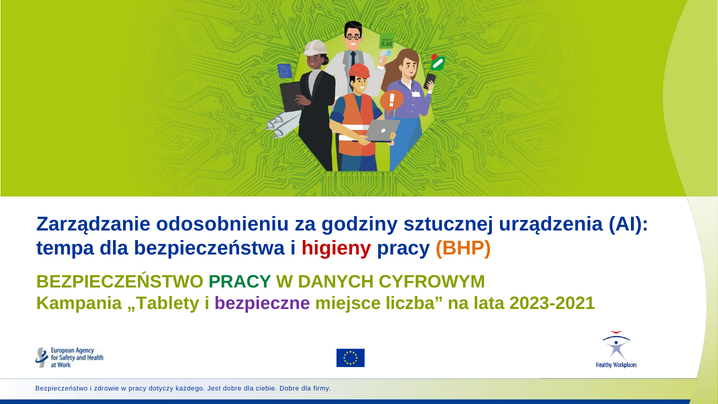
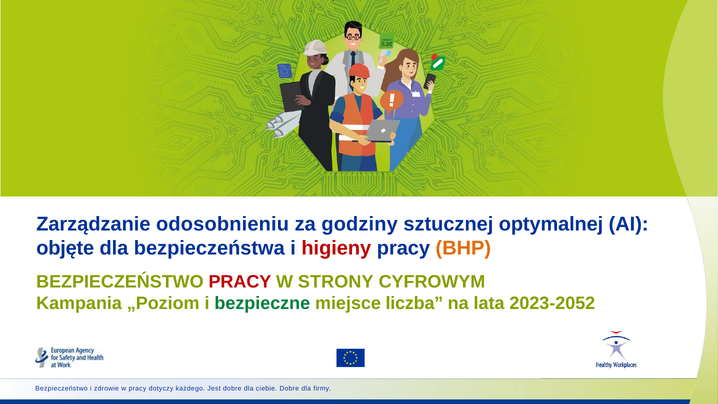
urządzenia: urządzenia -> optymalnej
tempa: tempa -> objęte
PRACY at (240, 282) colour: green -> red
DANYCH: DANYCH -> STRONY
„Tablety: „Tablety -> „Poziom
bezpieczne colour: purple -> green
2023-2021: 2023-2021 -> 2023-2052
